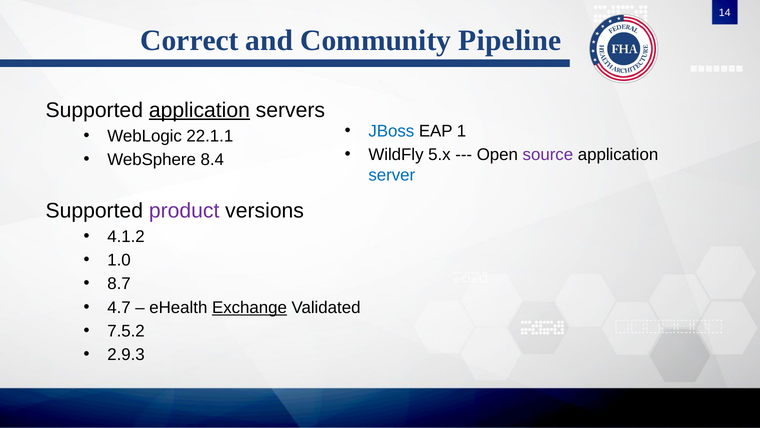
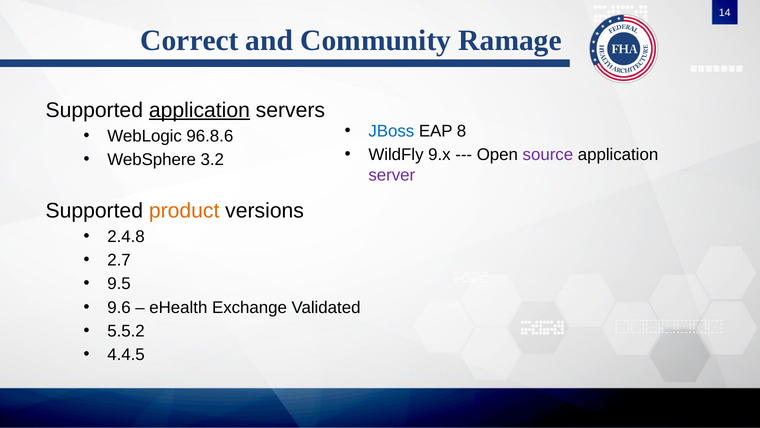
Pipeline: Pipeline -> Ramage
1: 1 -> 8
22.1.1: 22.1.1 -> 96.8.6
5.x: 5.x -> 9.x
8.4: 8.4 -> 3.2
server colour: blue -> purple
product colour: purple -> orange
4.1.2: 4.1.2 -> 2.4.8
1.0: 1.0 -> 2.7
8.7: 8.7 -> 9.5
4.7: 4.7 -> 9.6
Exchange underline: present -> none
7.5.2: 7.5.2 -> 5.5.2
2.9.3: 2.9.3 -> 4.4.5
